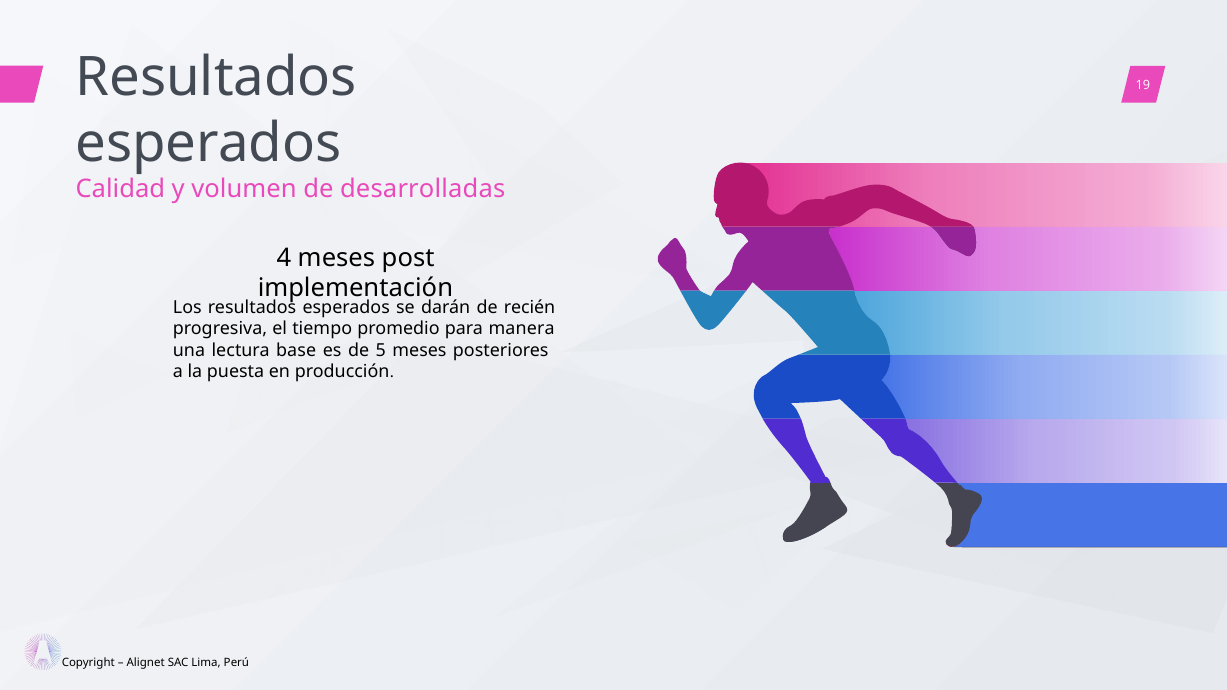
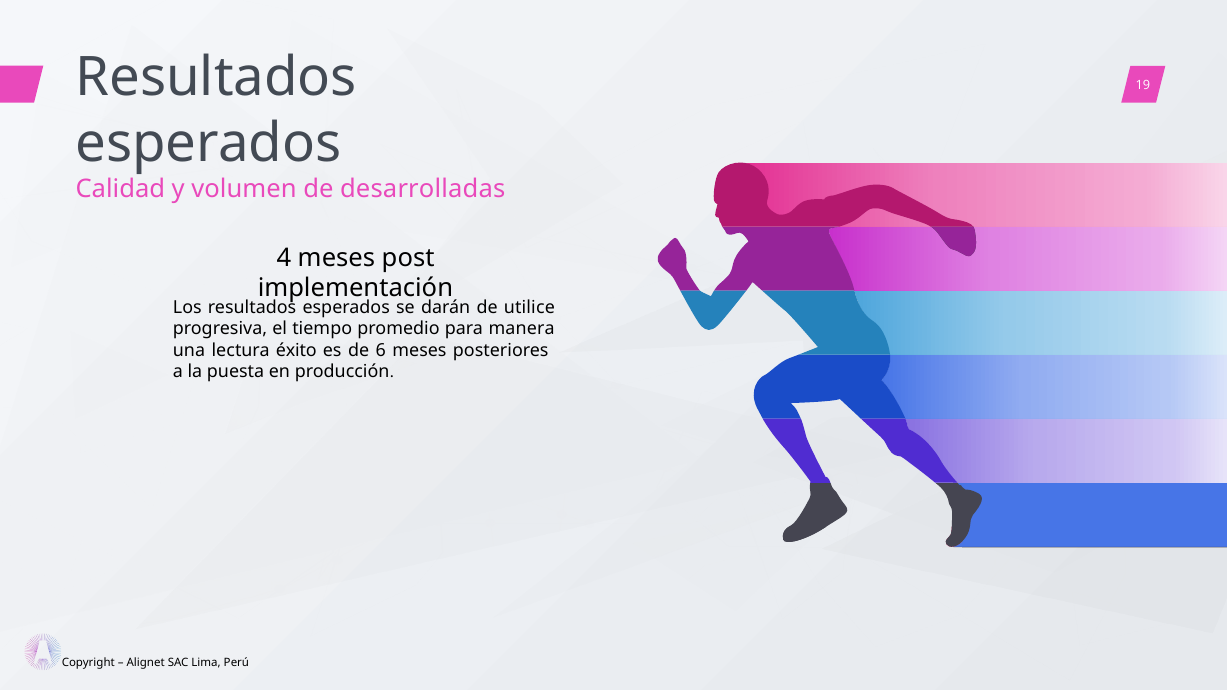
recién: recién -> utilice
base: base -> éxito
5: 5 -> 6
